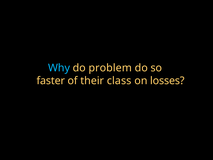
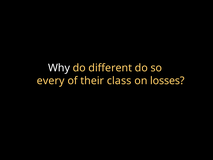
Why colour: light blue -> white
problem: problem -> different
faster: faster -> every
